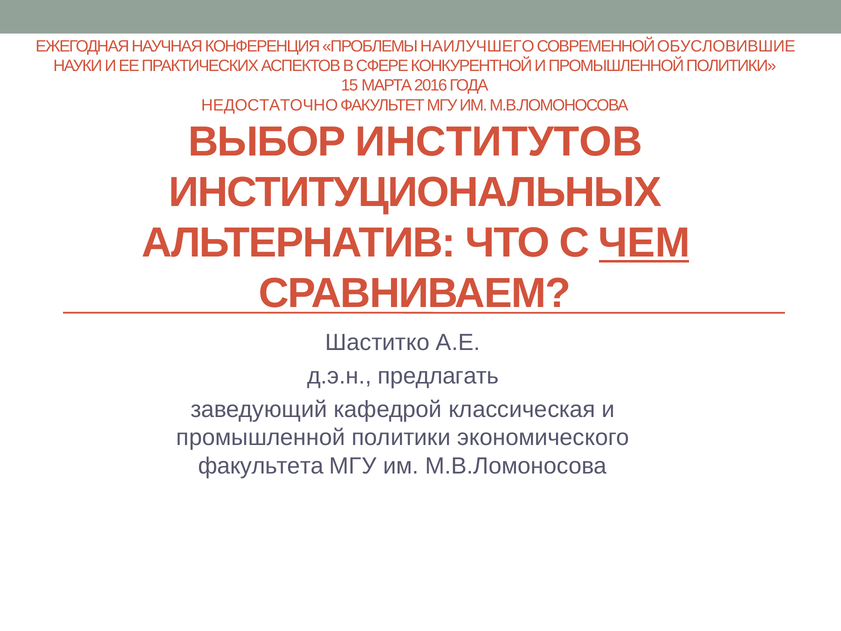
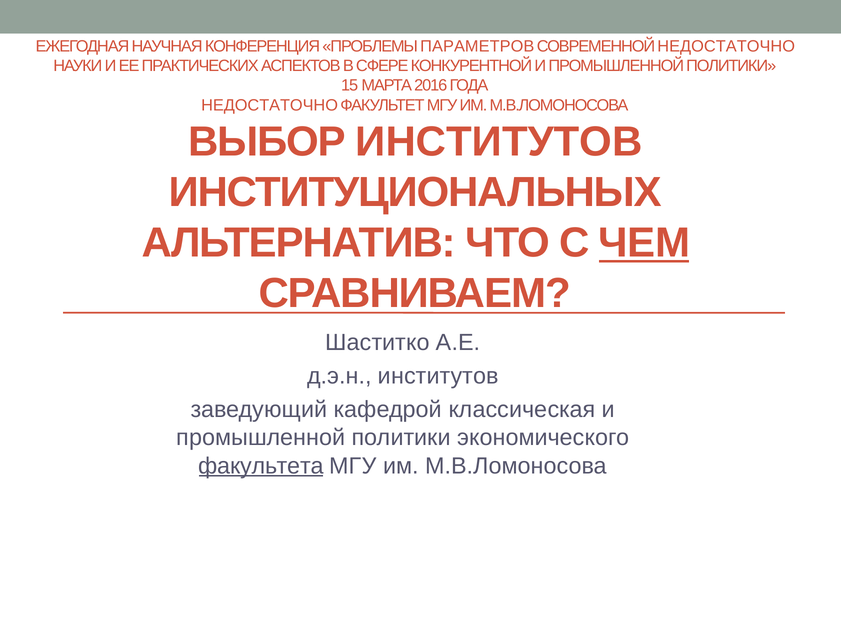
НАИЛУЧШЕГО: НАИЛУЧШЕГО -> ПАРАМЕТРОВ
СОВРЕМЕННОЙ ОБУСЛОВИВШИЕ: ОБУСЛОВИВШИЕ -> НЕДОСТАТОЧНО
д.э.н предлагать: предлагать -> институтов
факультета underline: none -> present
